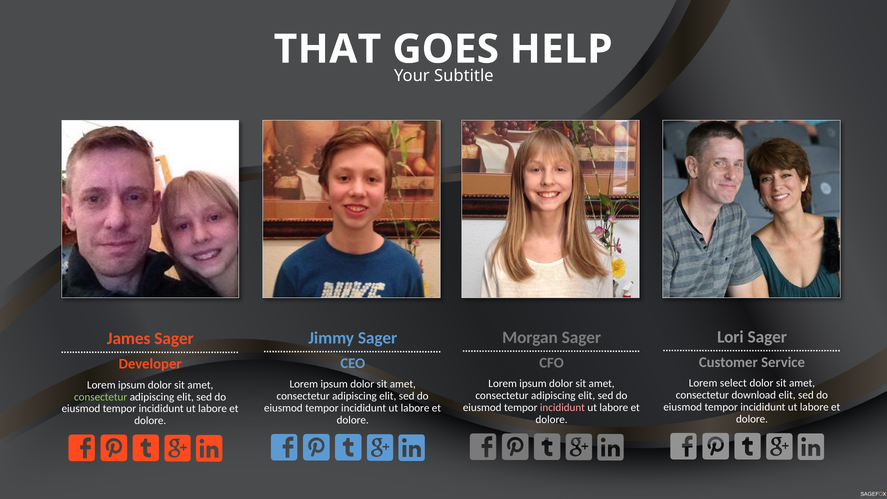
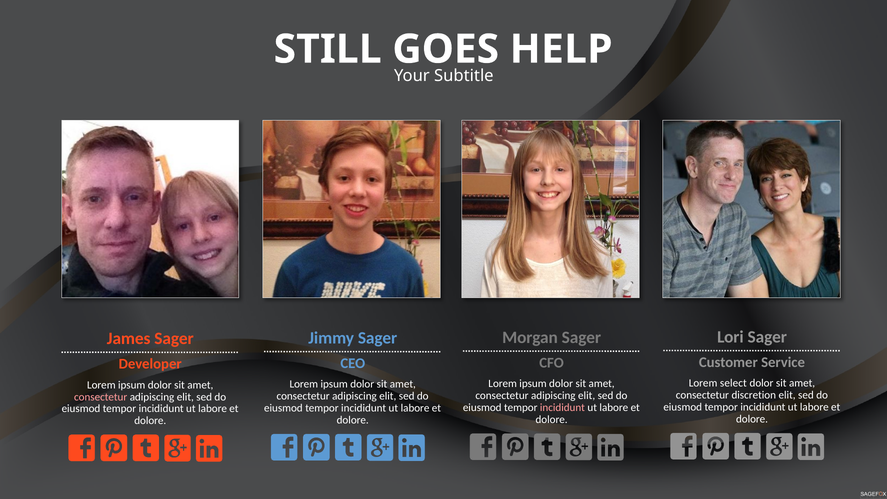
THAT: THAT -> STILL
download: download -> discretion
consectetur at (101, 397) colour: light green -> pink
